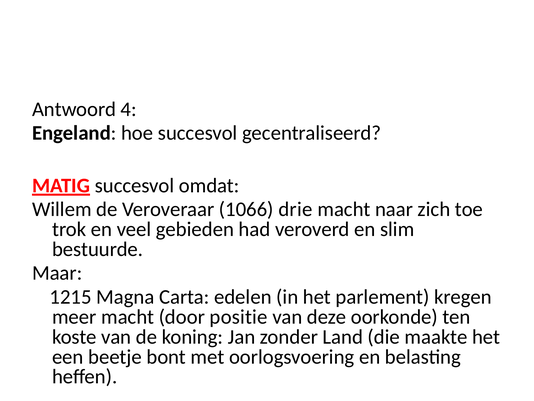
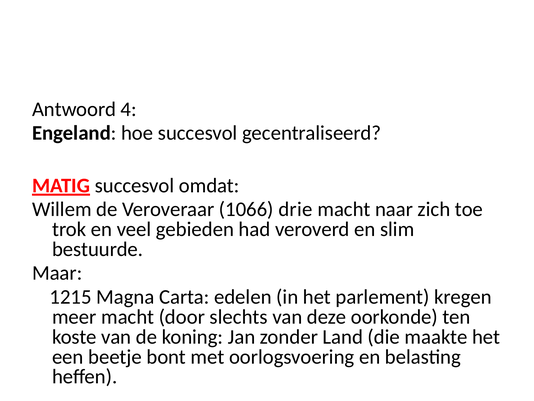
positie: positie -> slechts
